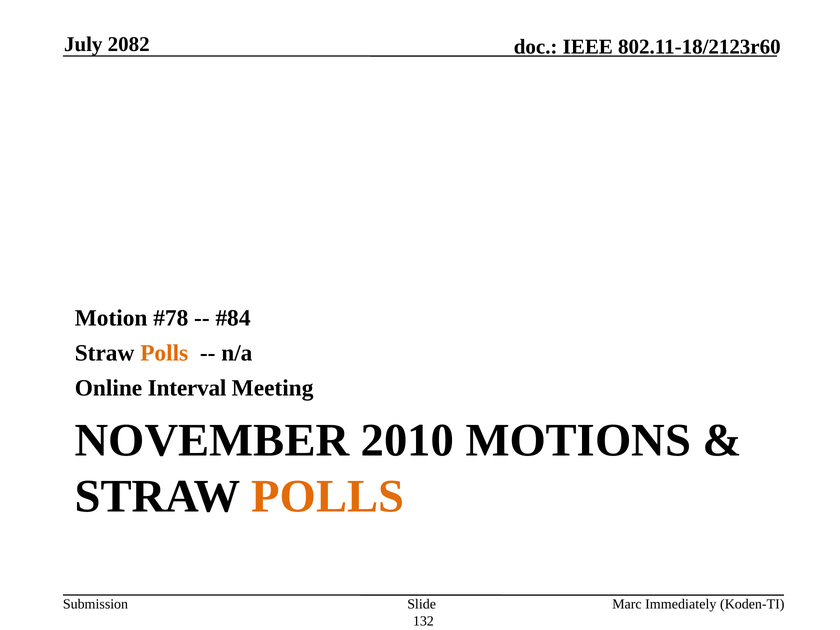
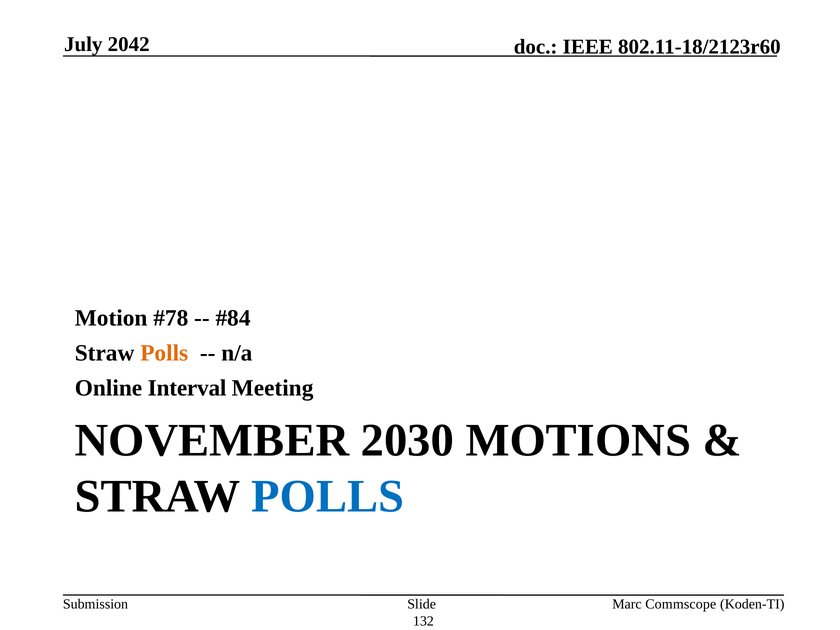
2082: 2082 -> 2042
2010: 2010 -> 2030
POLLS at (328, 496) colour: orange -> blue
Immediately: Immediately -> Commscope
